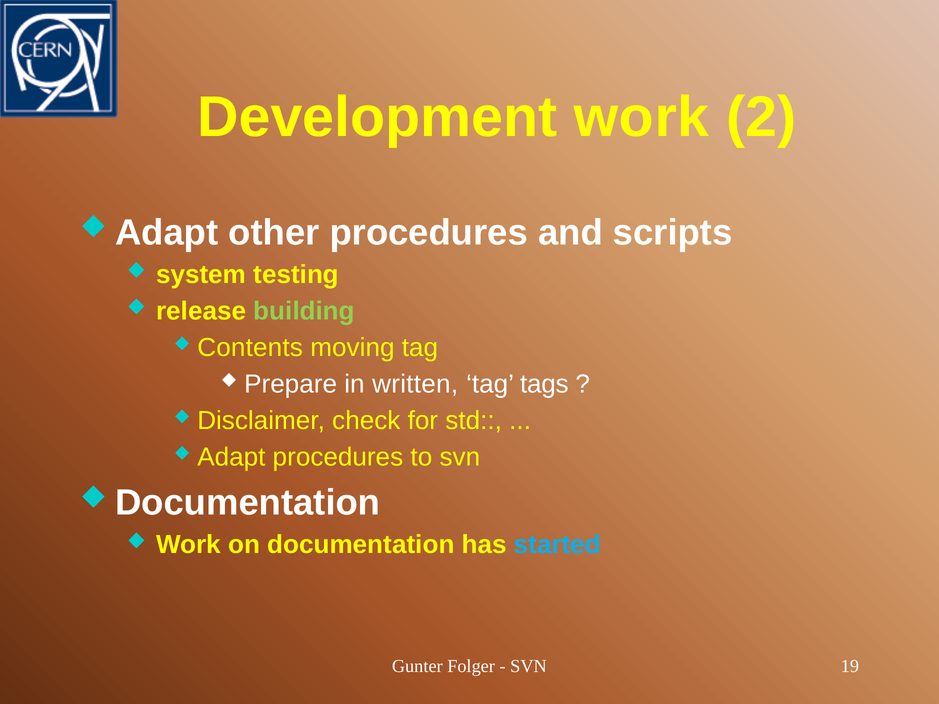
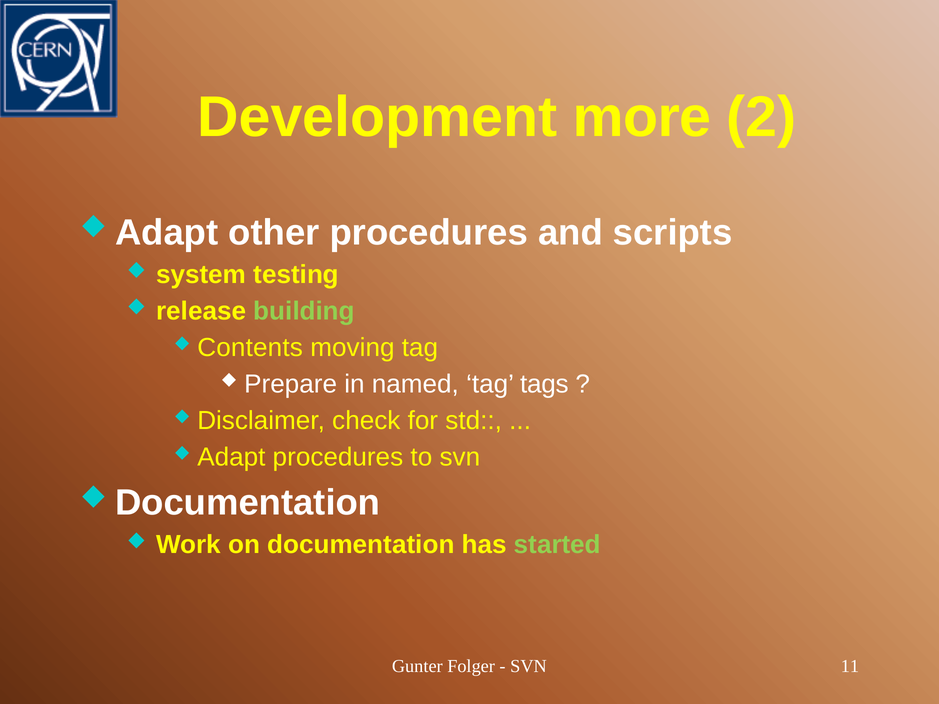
Development work: work -> more
written: written -> named
started colour: light blue -> light green
19: 19 -> 11
